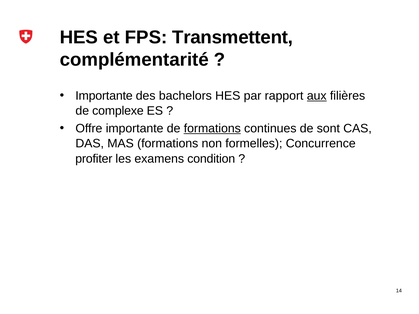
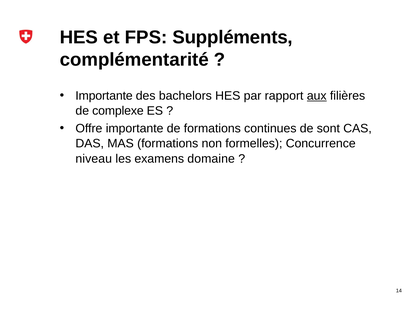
Transmettent: Transmettent -> Suppléments
formations at (212, 129) underline: present -> none
profiter: profiter -> niveau
condition: condition -> domaine
